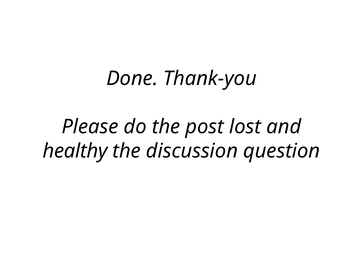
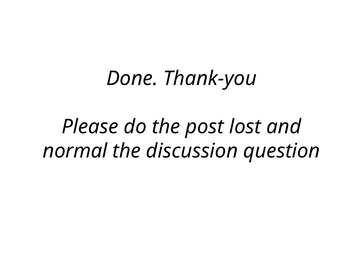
healthy: healthy -> normal
